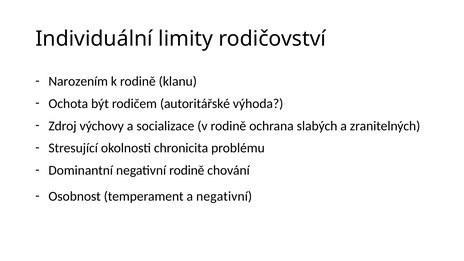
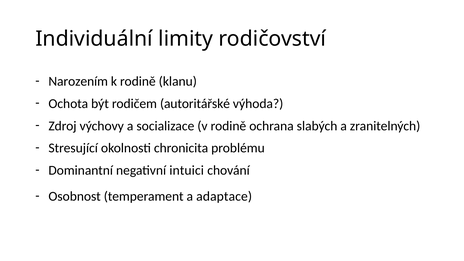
negativní rodině: rodině -> intuici
a negativní: negativní -> adaptace
